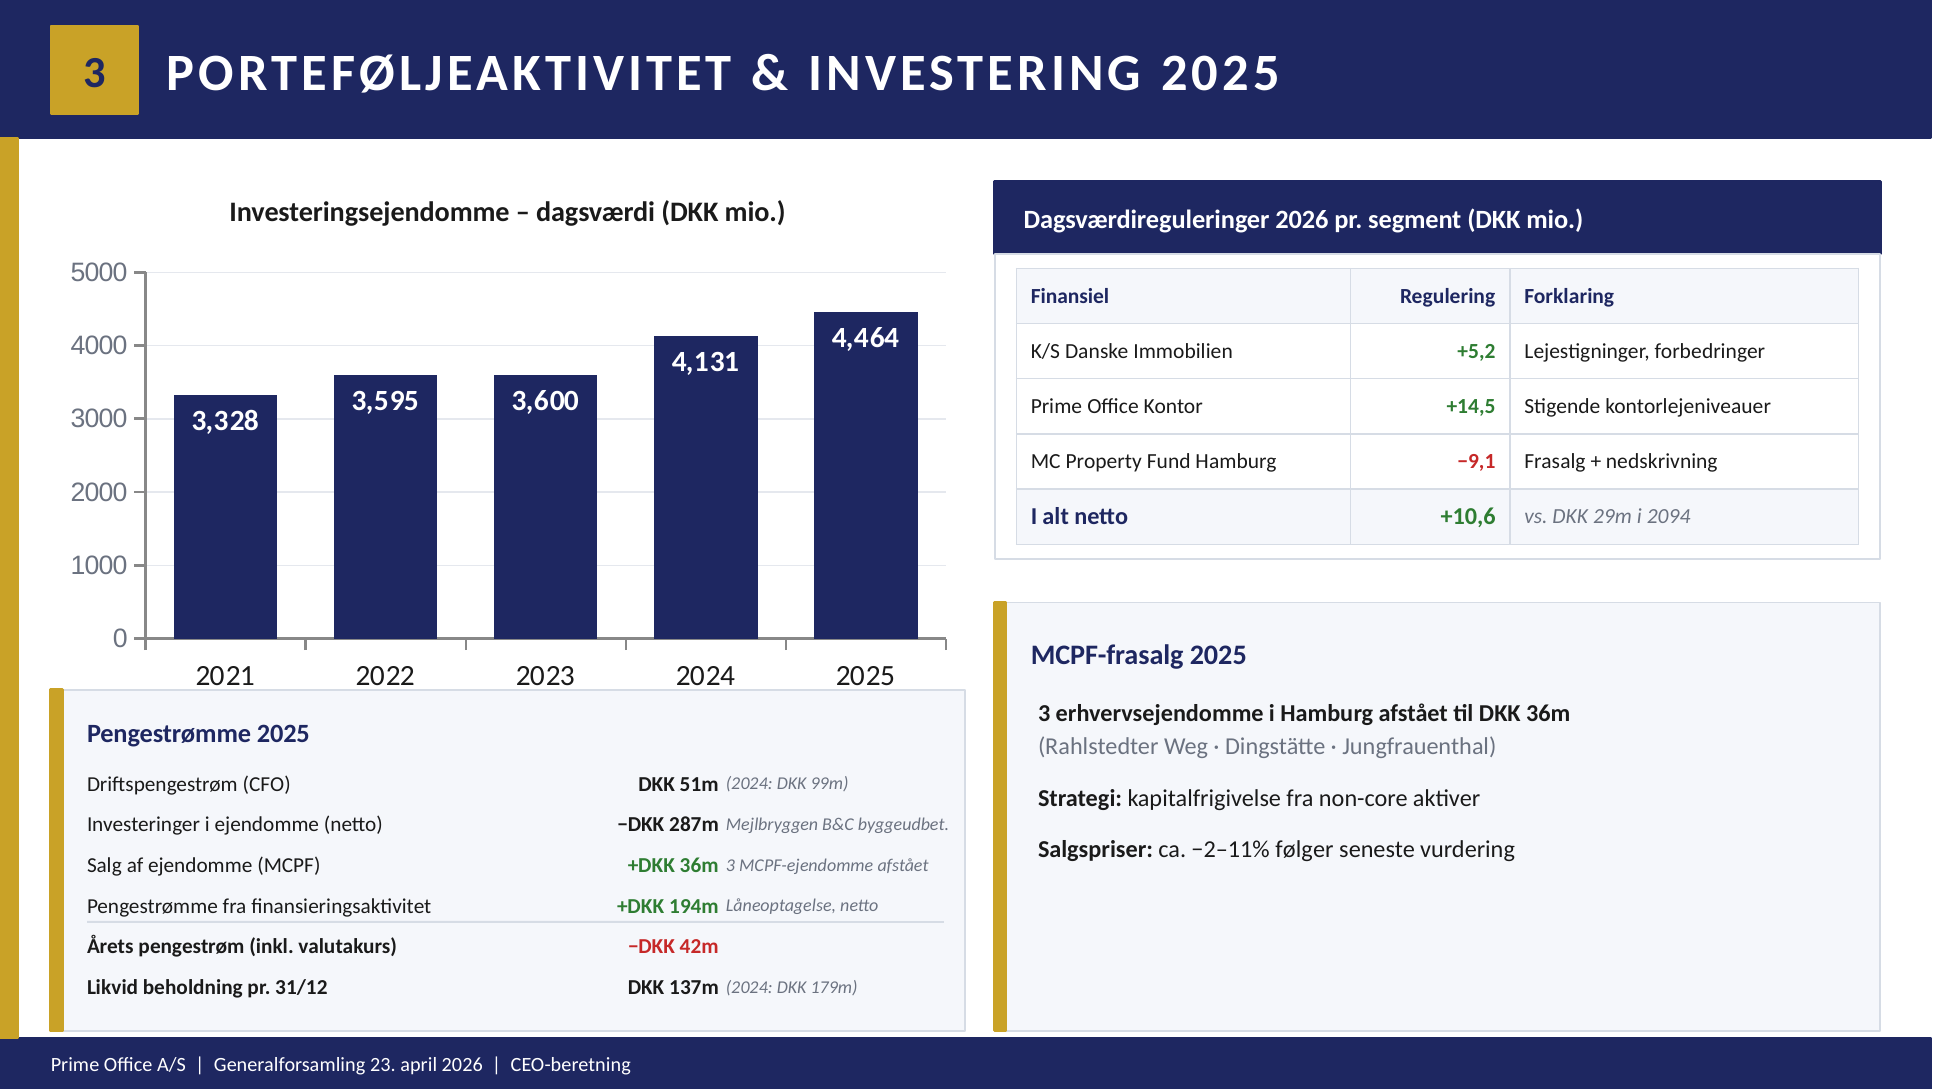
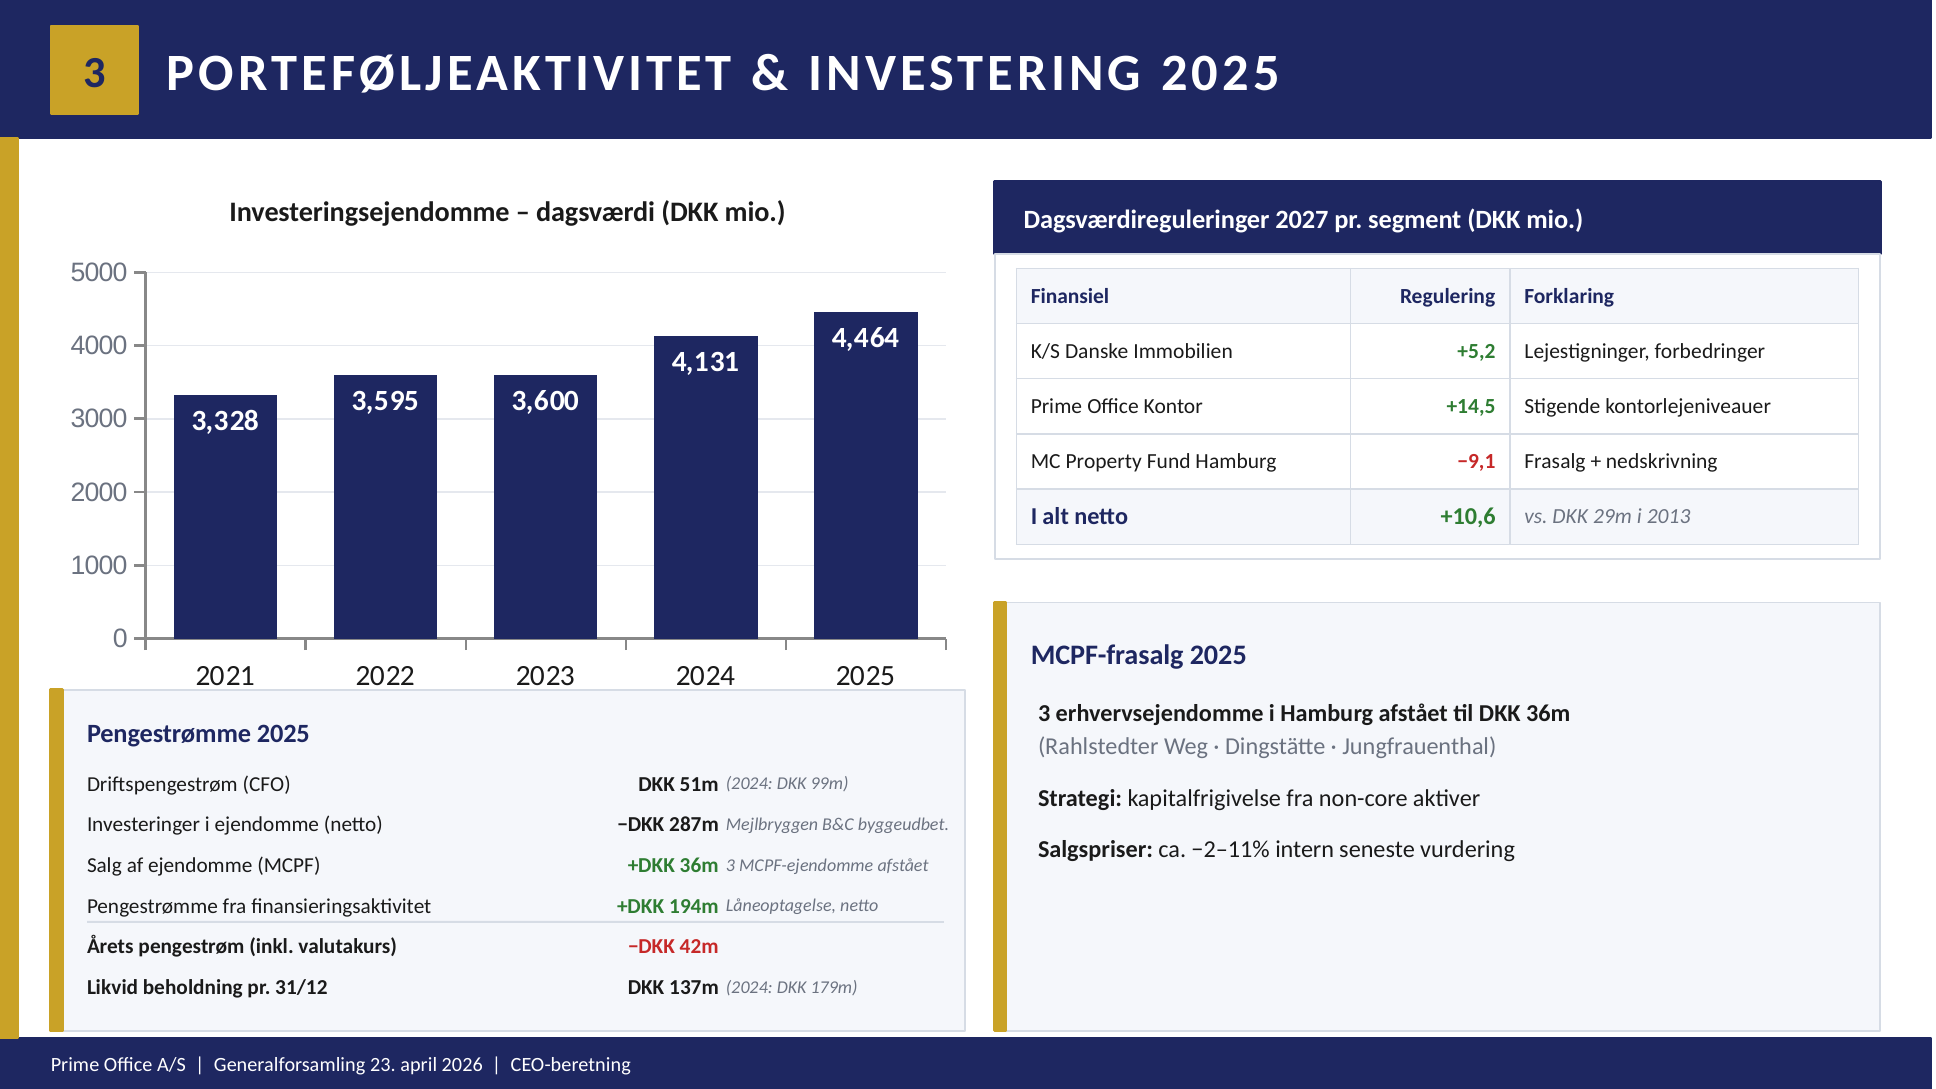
Dagsværdireguleringer 2026: 2026 -> 2027
2094: 2094 -> 2013
følger: følger -> intern
